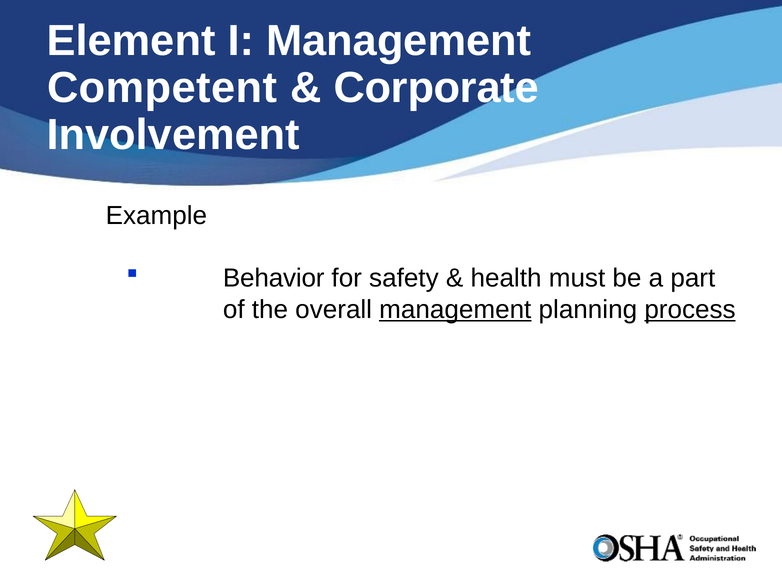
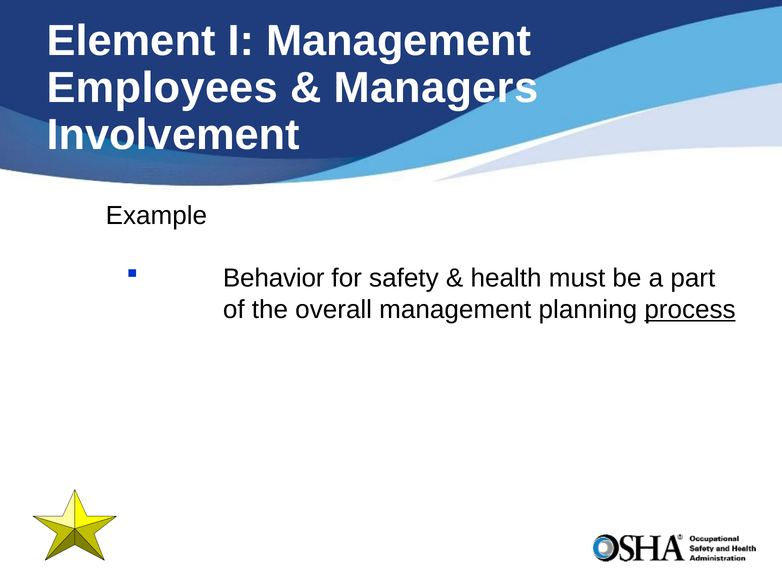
Competent: Competent -> Employees
Corporate: Corporate -> Managers
management at (455, 309) underline: present -> none
